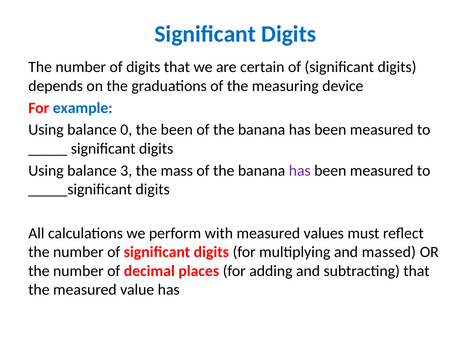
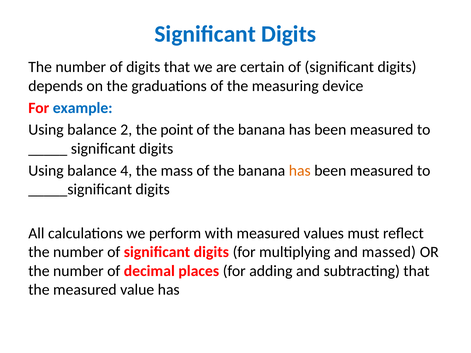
0: 0 -> 2
the been: been -> point
3: 3 -> 4
has at (300, 171) colour: purple -> orange
